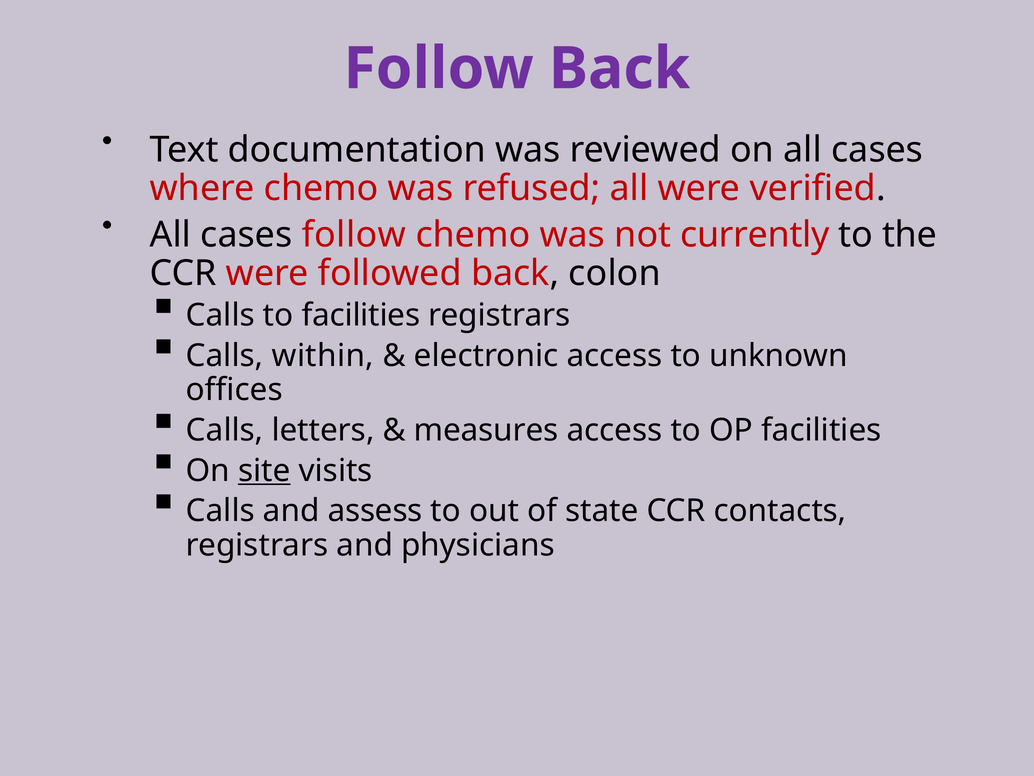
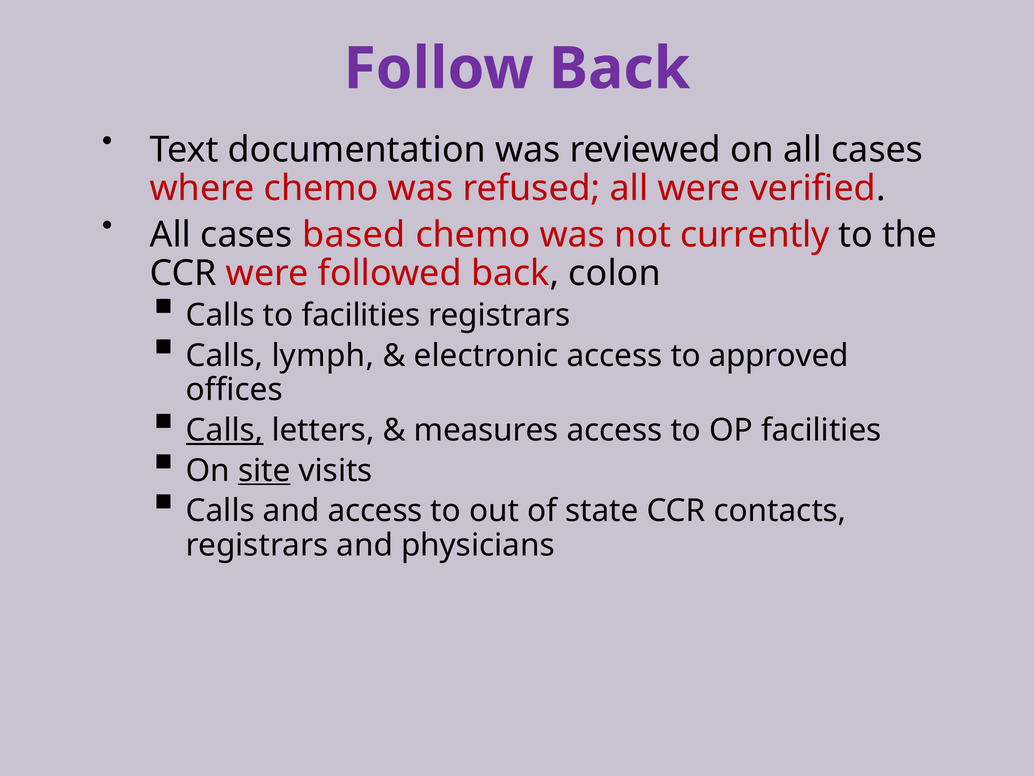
cases follow: follow -> based
within: within -> lymph
unknown: unknown -> approved
Calls at (225, 430) underline: none -> present
and assess: assess -> access
